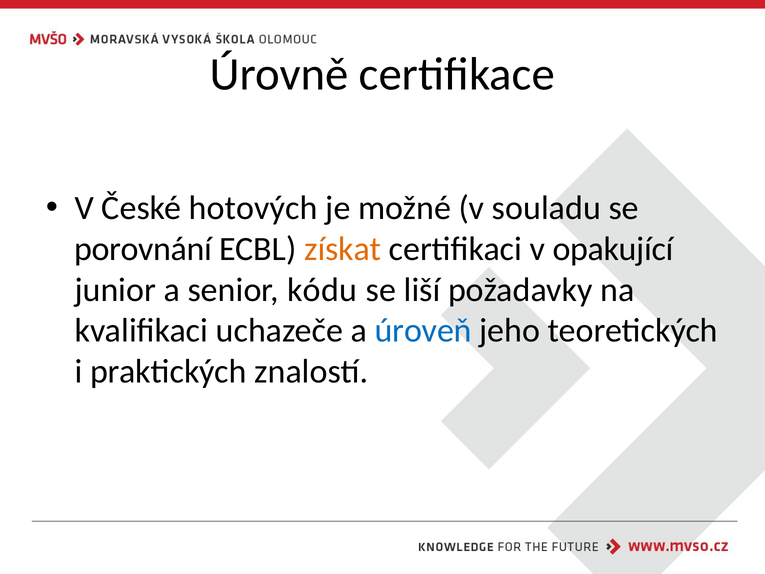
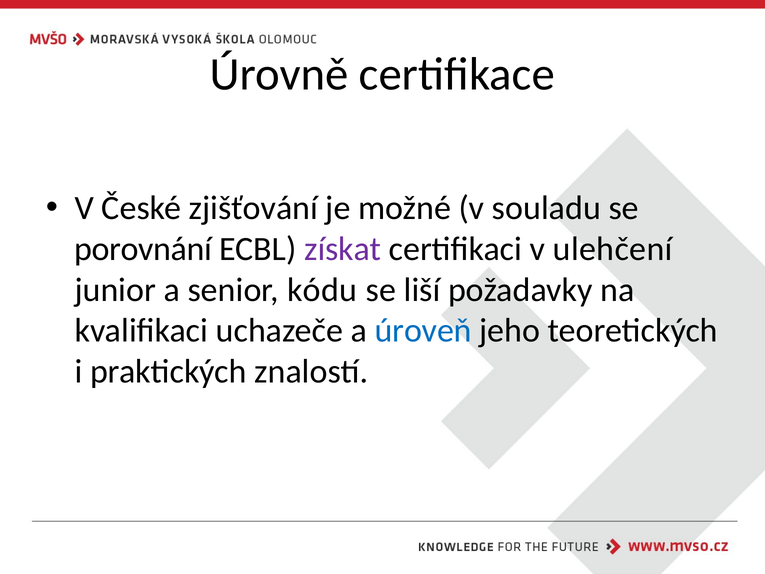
hotových: hotových -> zjišťování
získat colour: orange -> purple
opakující: opakující -> ulehčení
